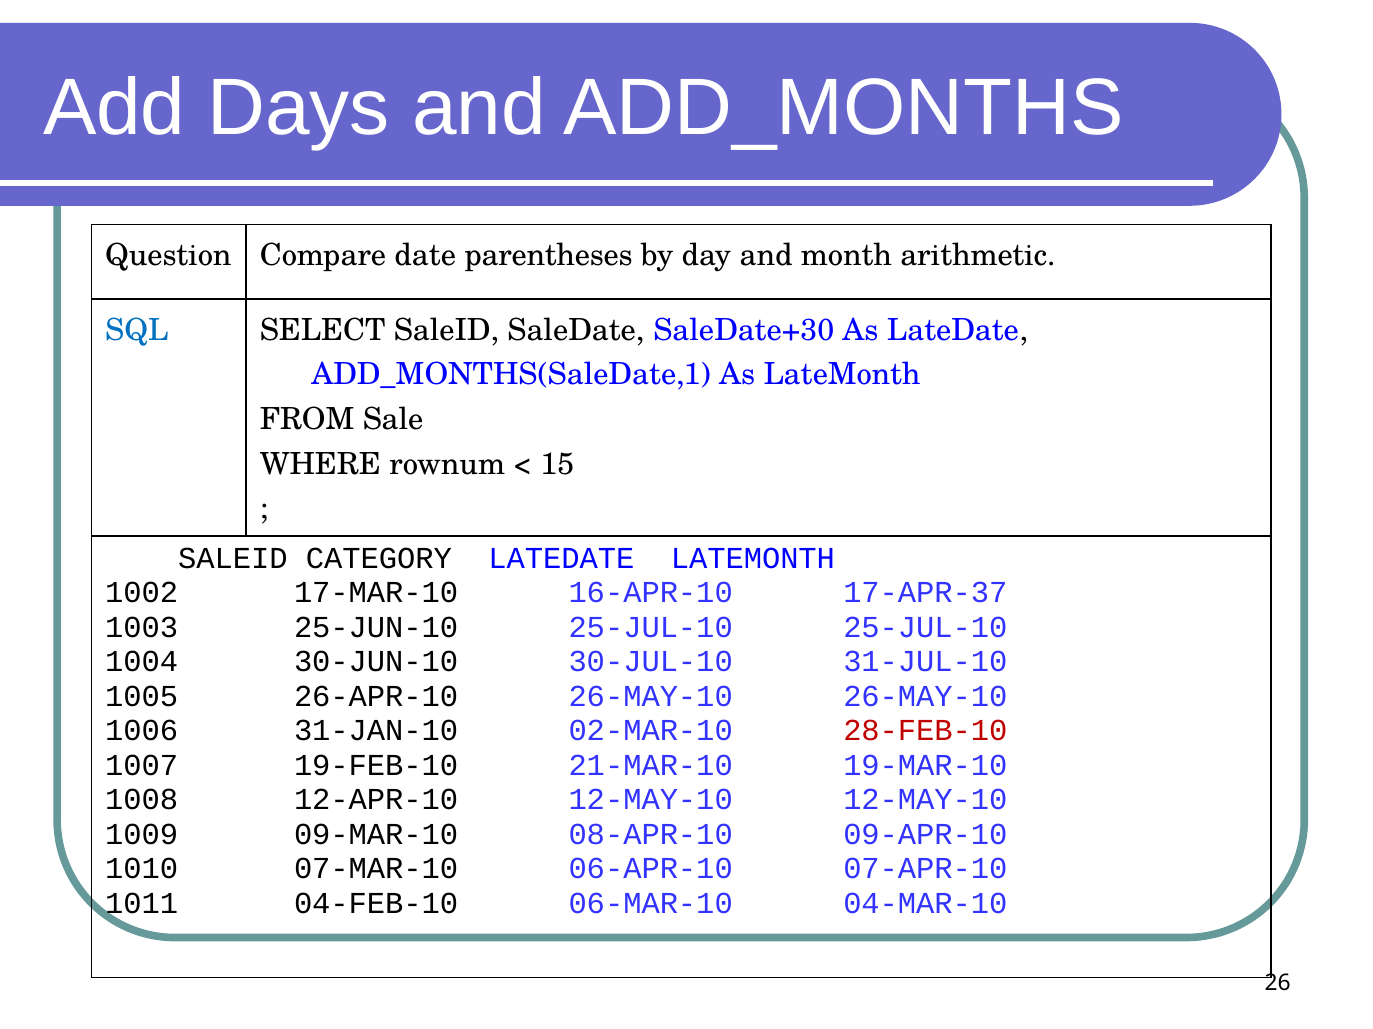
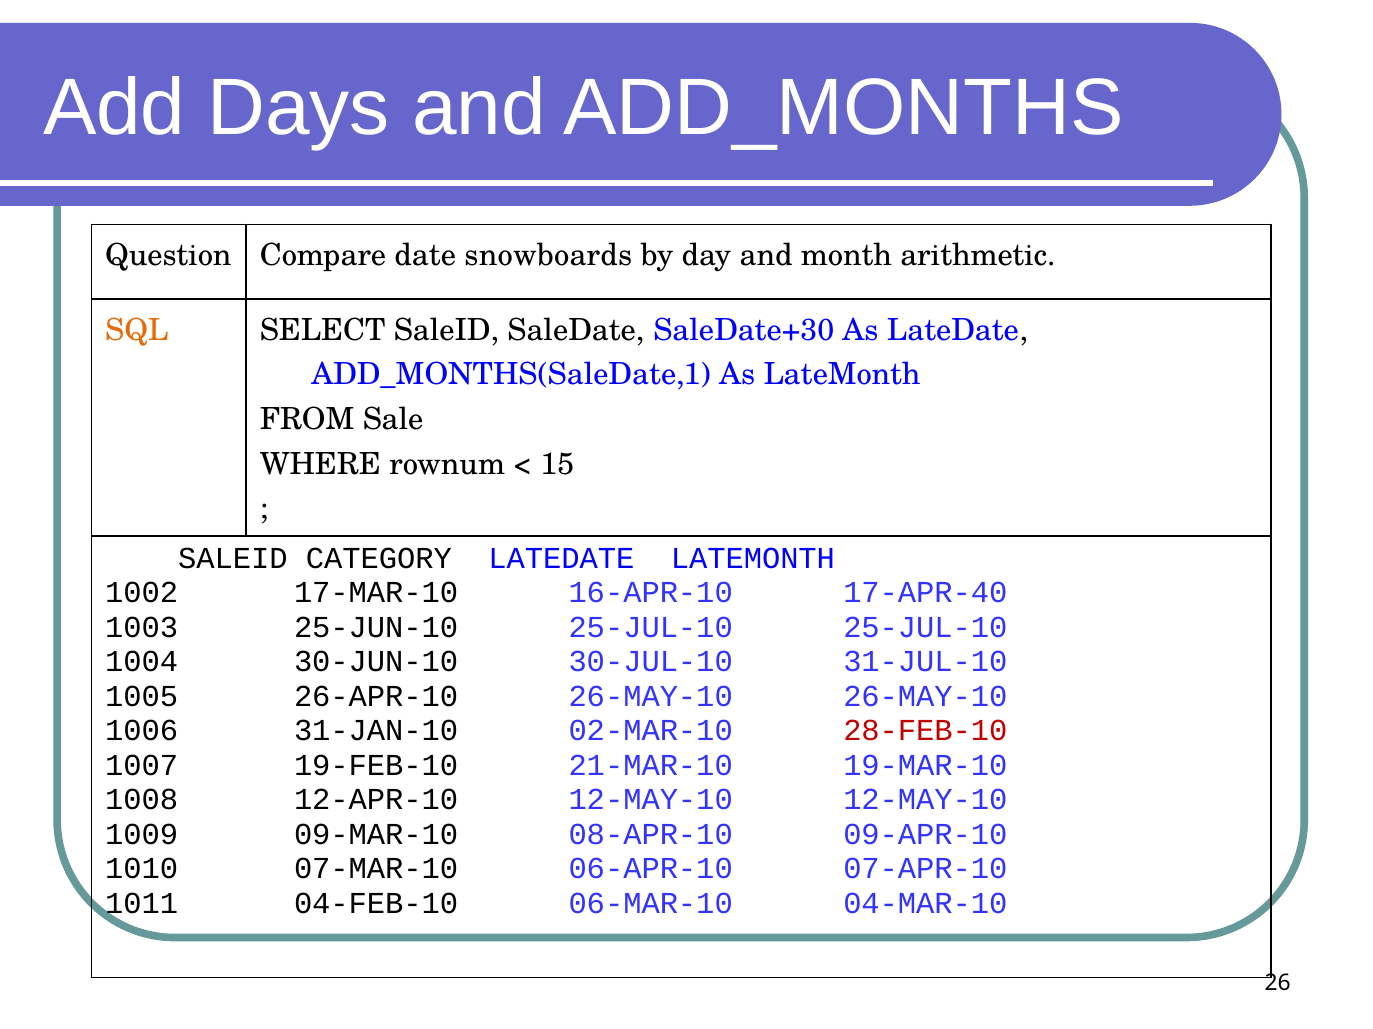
parentheses: parentheses -> snowboards
SQL colour: blue -> orange
17-APR-37: 17-APR-37 -> 17-APR-40
